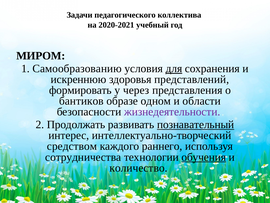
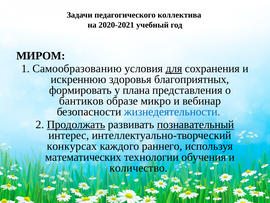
представлений: представлений -> благоприятных
через: через -> плана
одном: одном -> микро
области: области -> вебинар
жизнедеятельности colour: purple -> blue
Продолжать underline: none -> present
средством: средством -> конкурсах
сотрудничества: сотрудничества -> математических
обучения underline: present -> none
